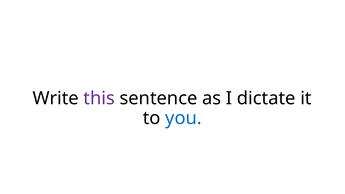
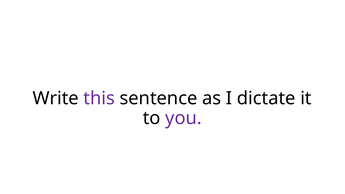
you colour: blue -> purple
